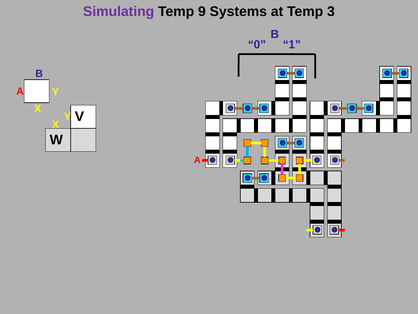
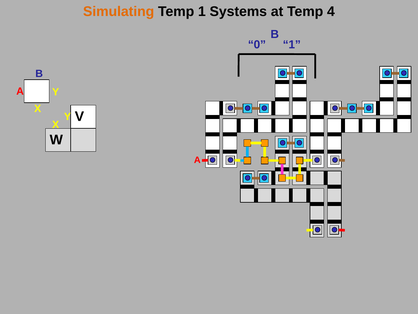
Simulating colour: purple -> orange
Temp 9: 9 -> 1
3: 3 -> 4
